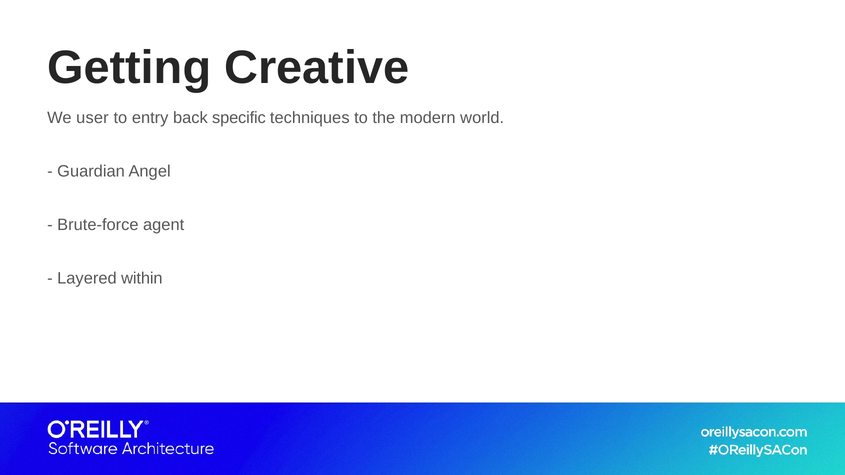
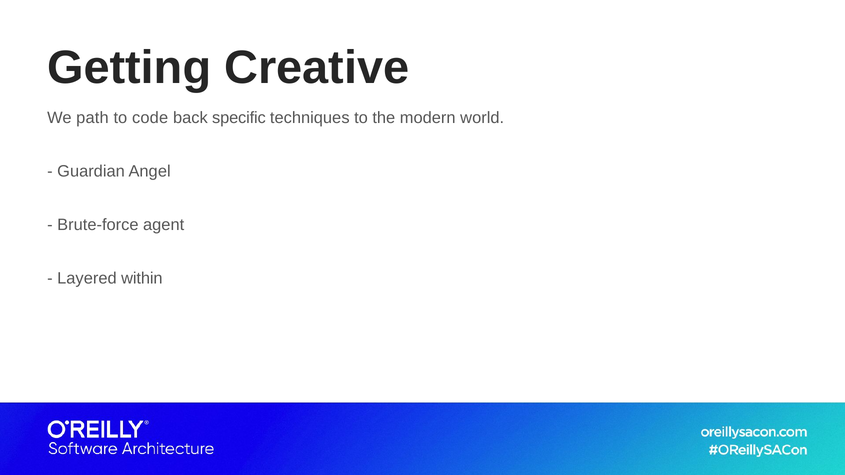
user: user -> path
entry: entry -> code
